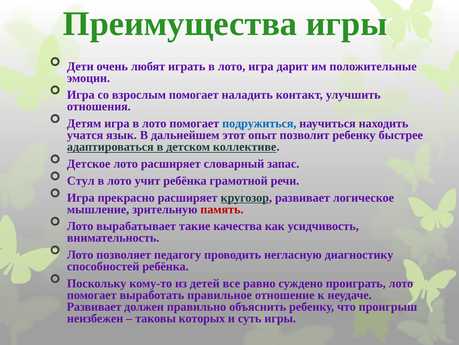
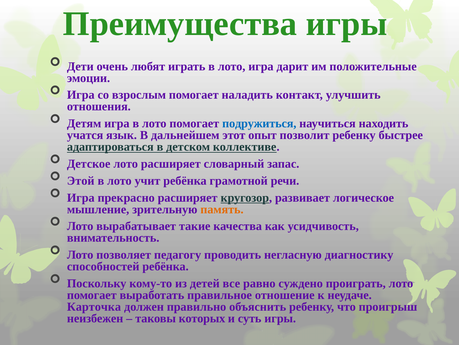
Стул: Стул -> Этой
память colour: red -> orange
Развивает at (94, 306): Развивает -> Карточка
